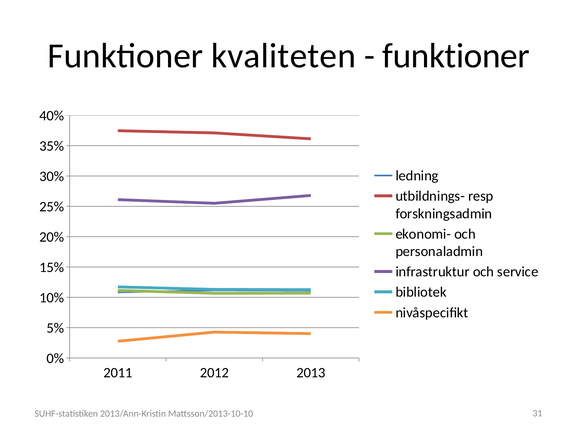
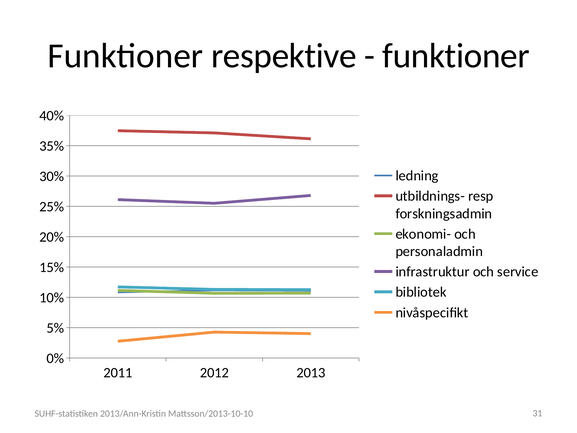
kvaliteten: kvaliteten -> respektive
